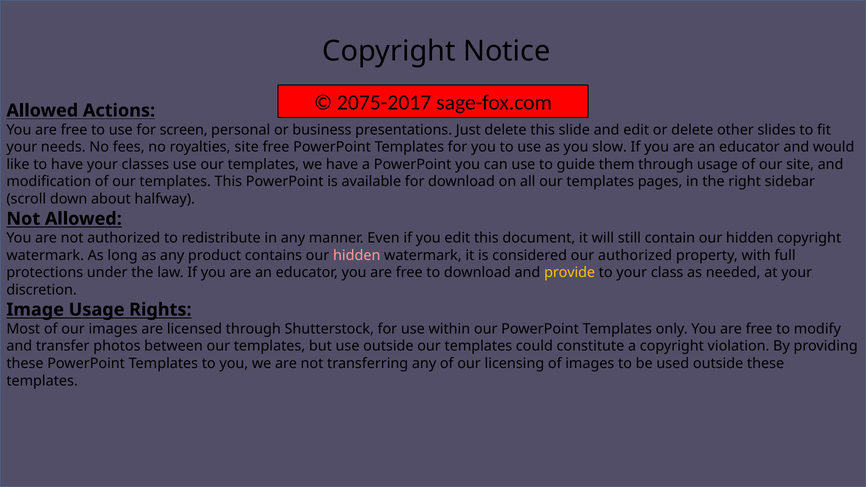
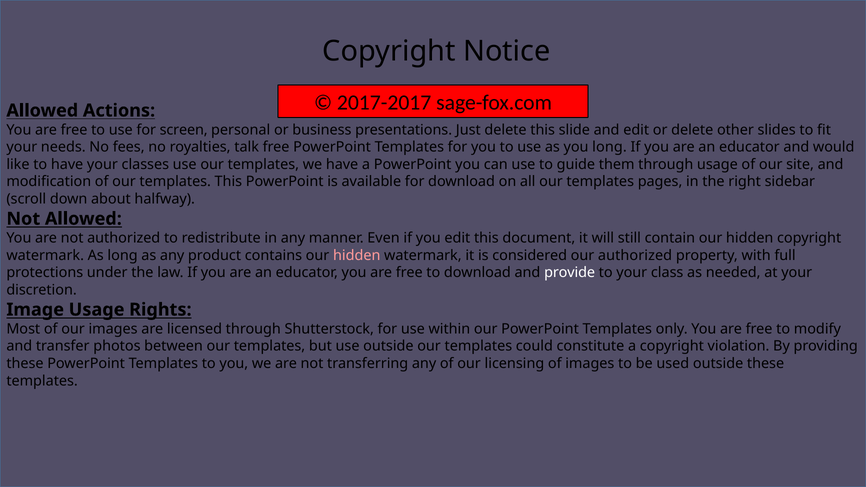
2075-2017: 2075-2017 -> 2017-2017
royalties site: site -> talk
you slow: slow -> long
provide colour: yellow -> white
